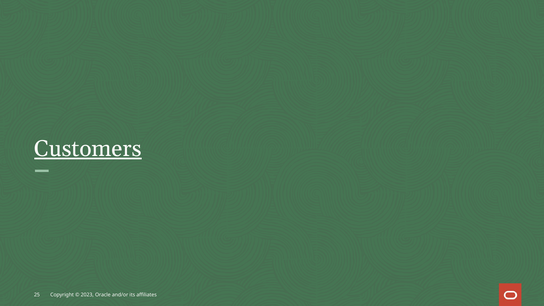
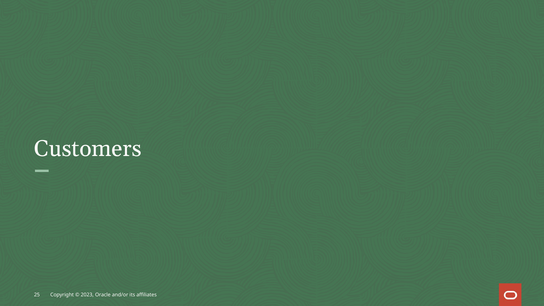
Customers underline: present -> none
